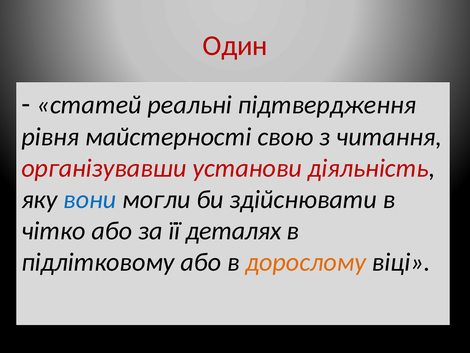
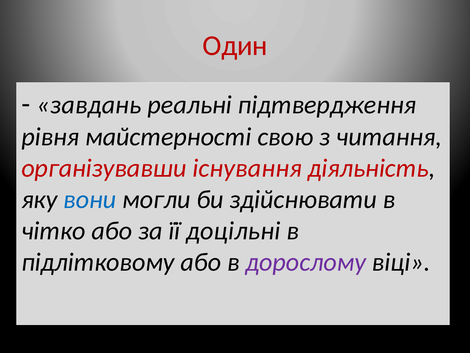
статей: статей -> завдань
установи: установи -> існування
деталях: деталях -> доцільні
дорослому colour: orange -> purple
